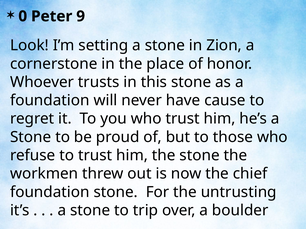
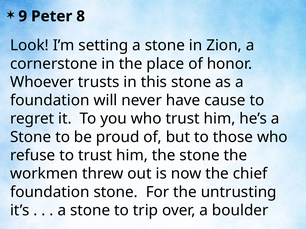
0: 0 -> 9
9: 9 -> 8
